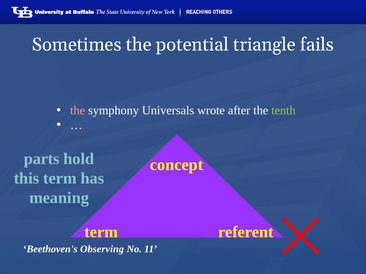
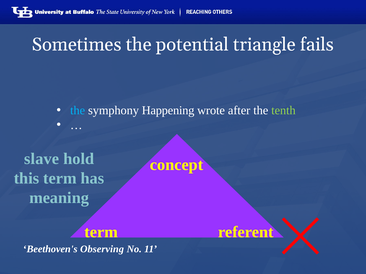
the at (78, 111) colour: pink -> light blue
Universals: Universals -> Happening
parts: parts -> slave
